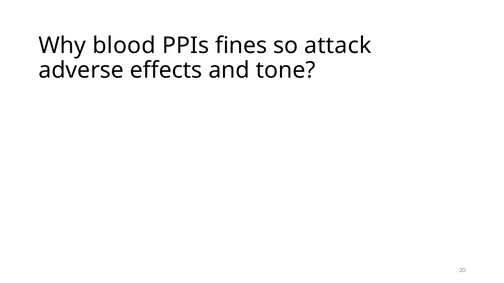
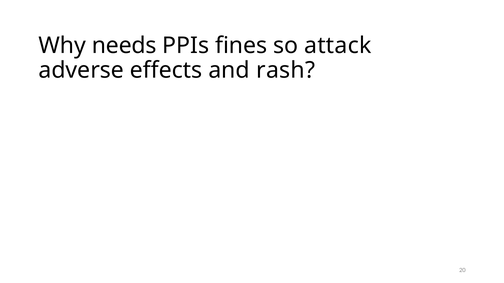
blood: blood -> needs
tone: tone -> rash
